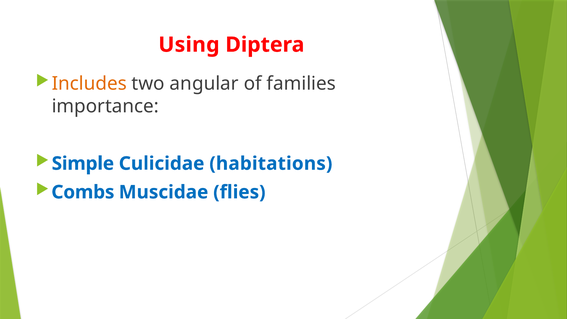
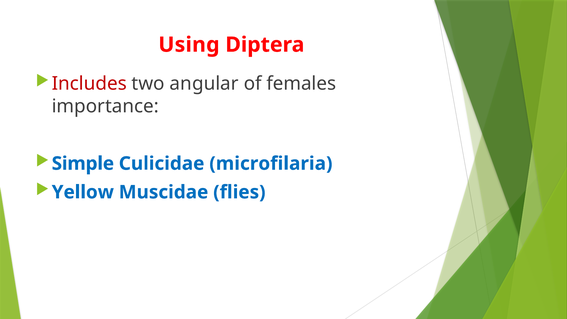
Includes colour: orange -> red
families: families -> females
habitations: habitations -> microfilaria
Combs: Combs -> Yellow
